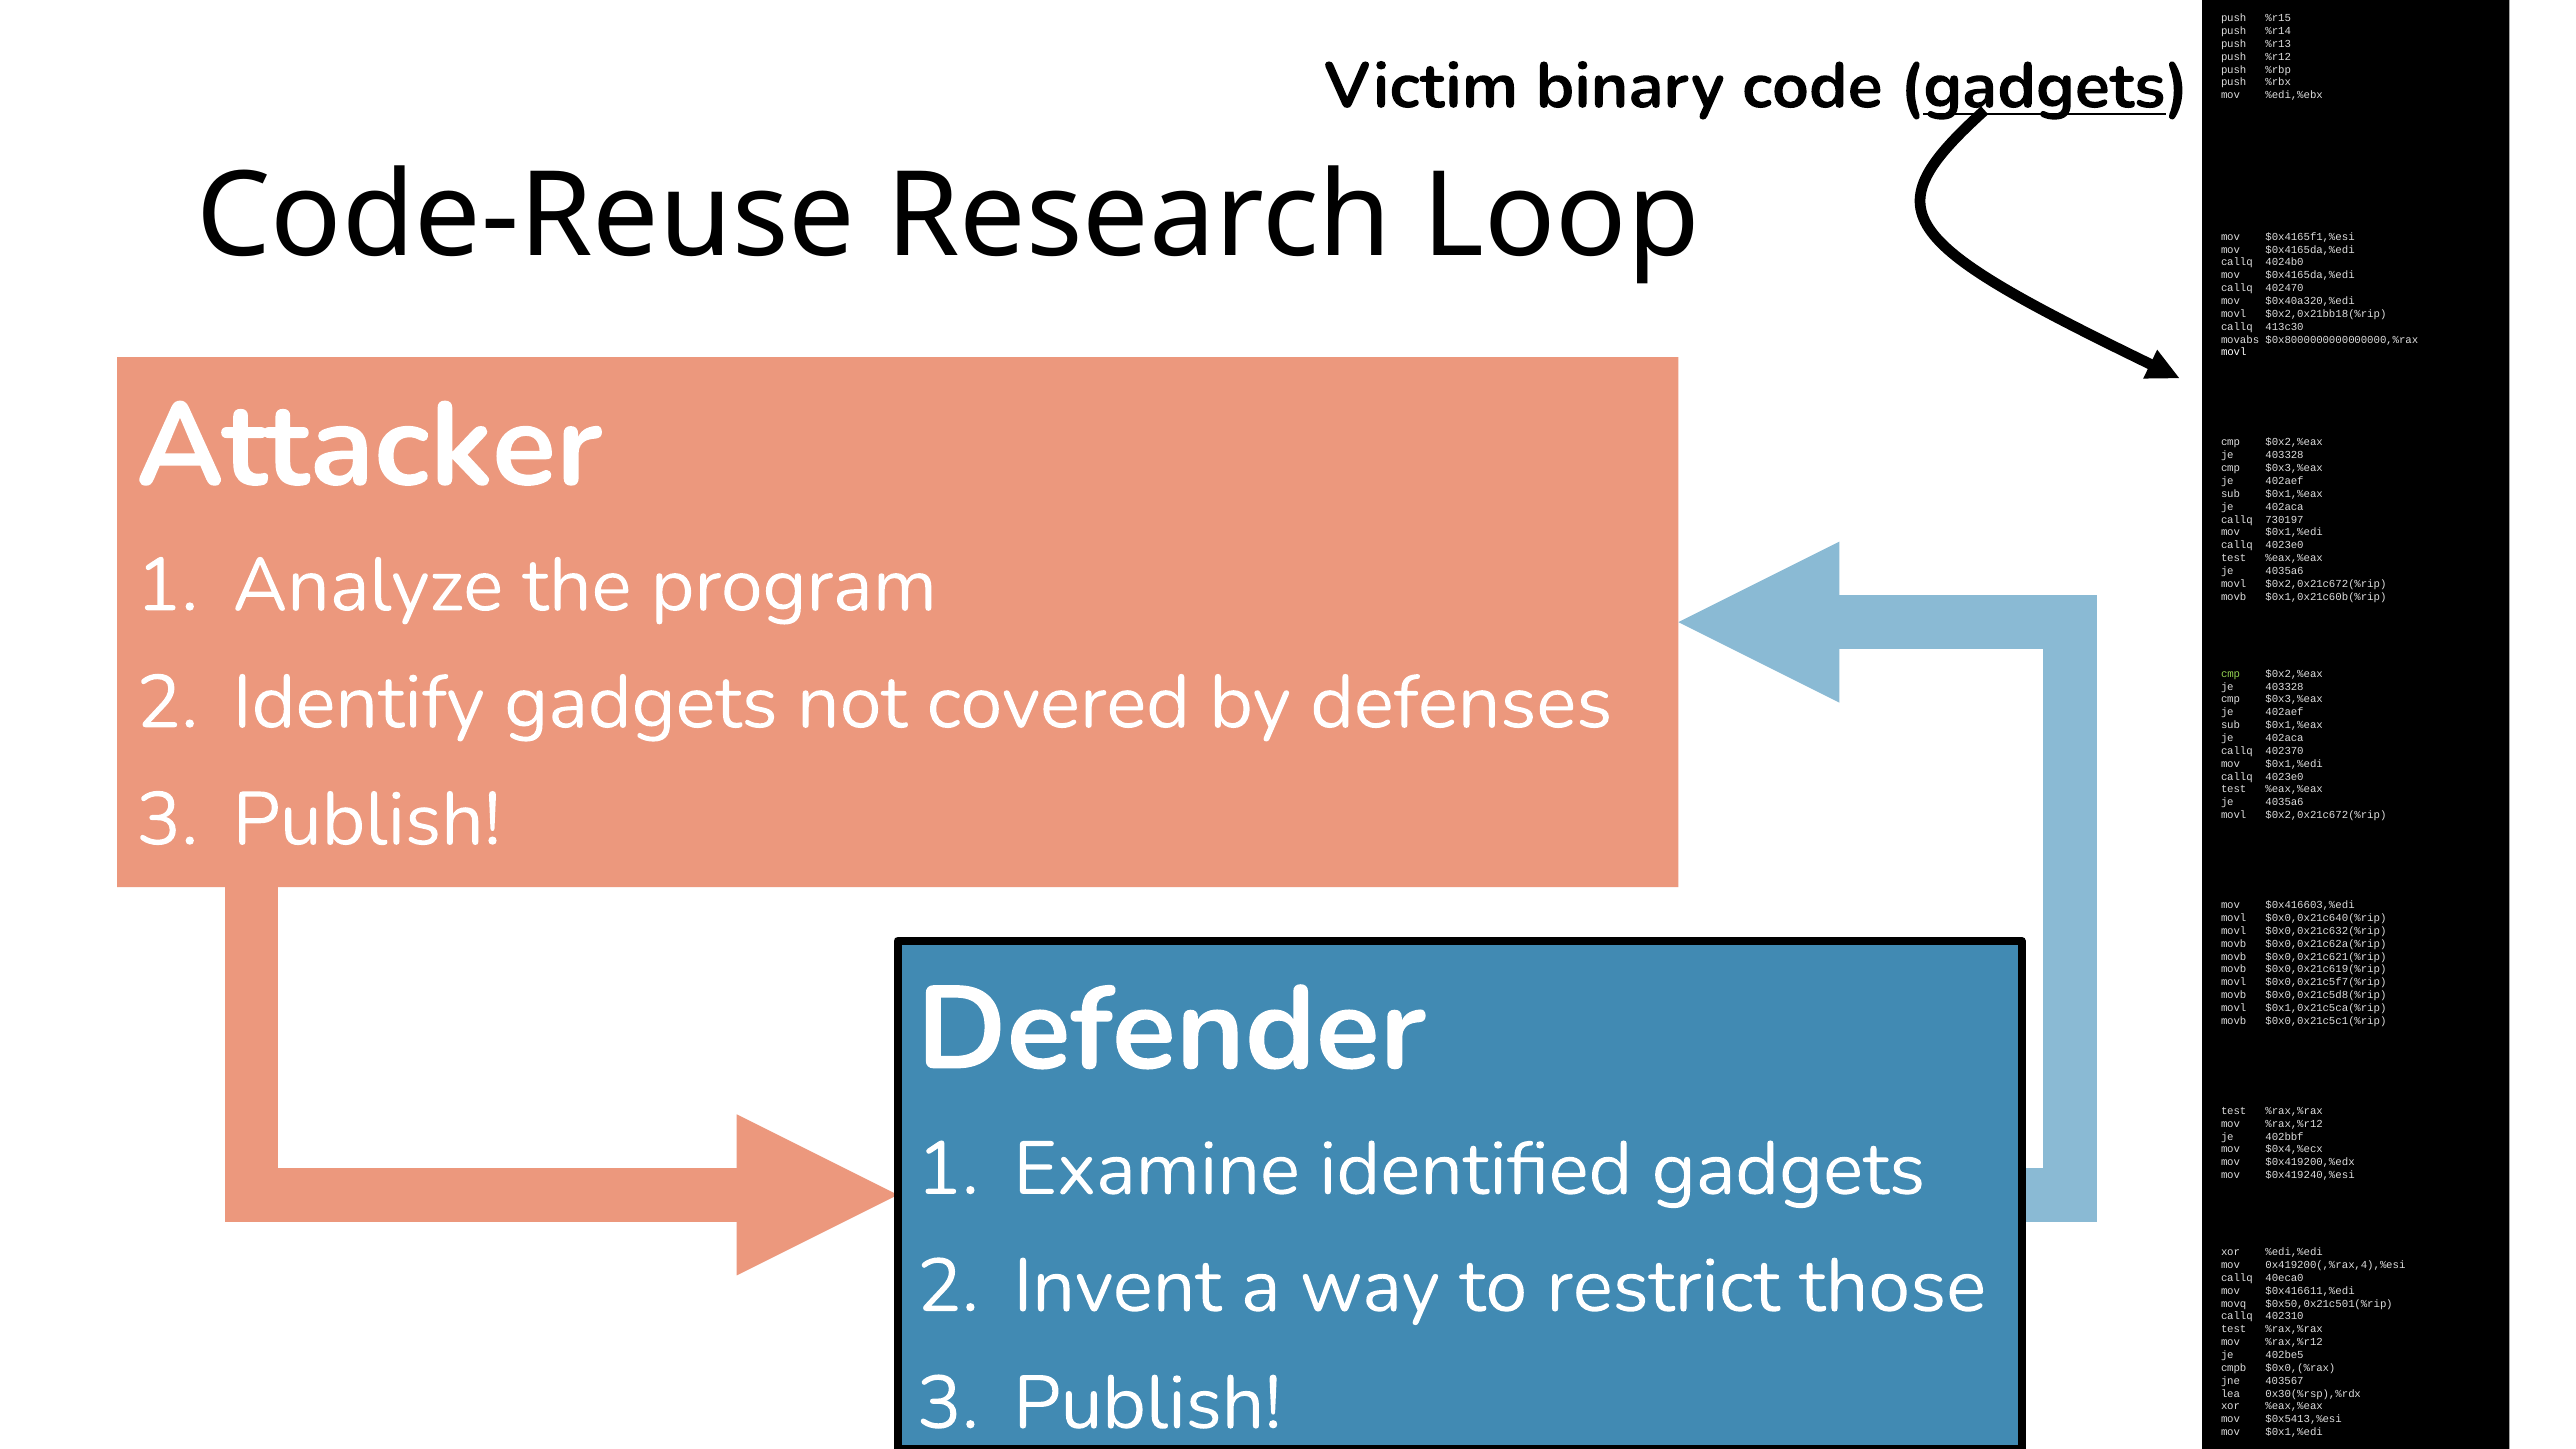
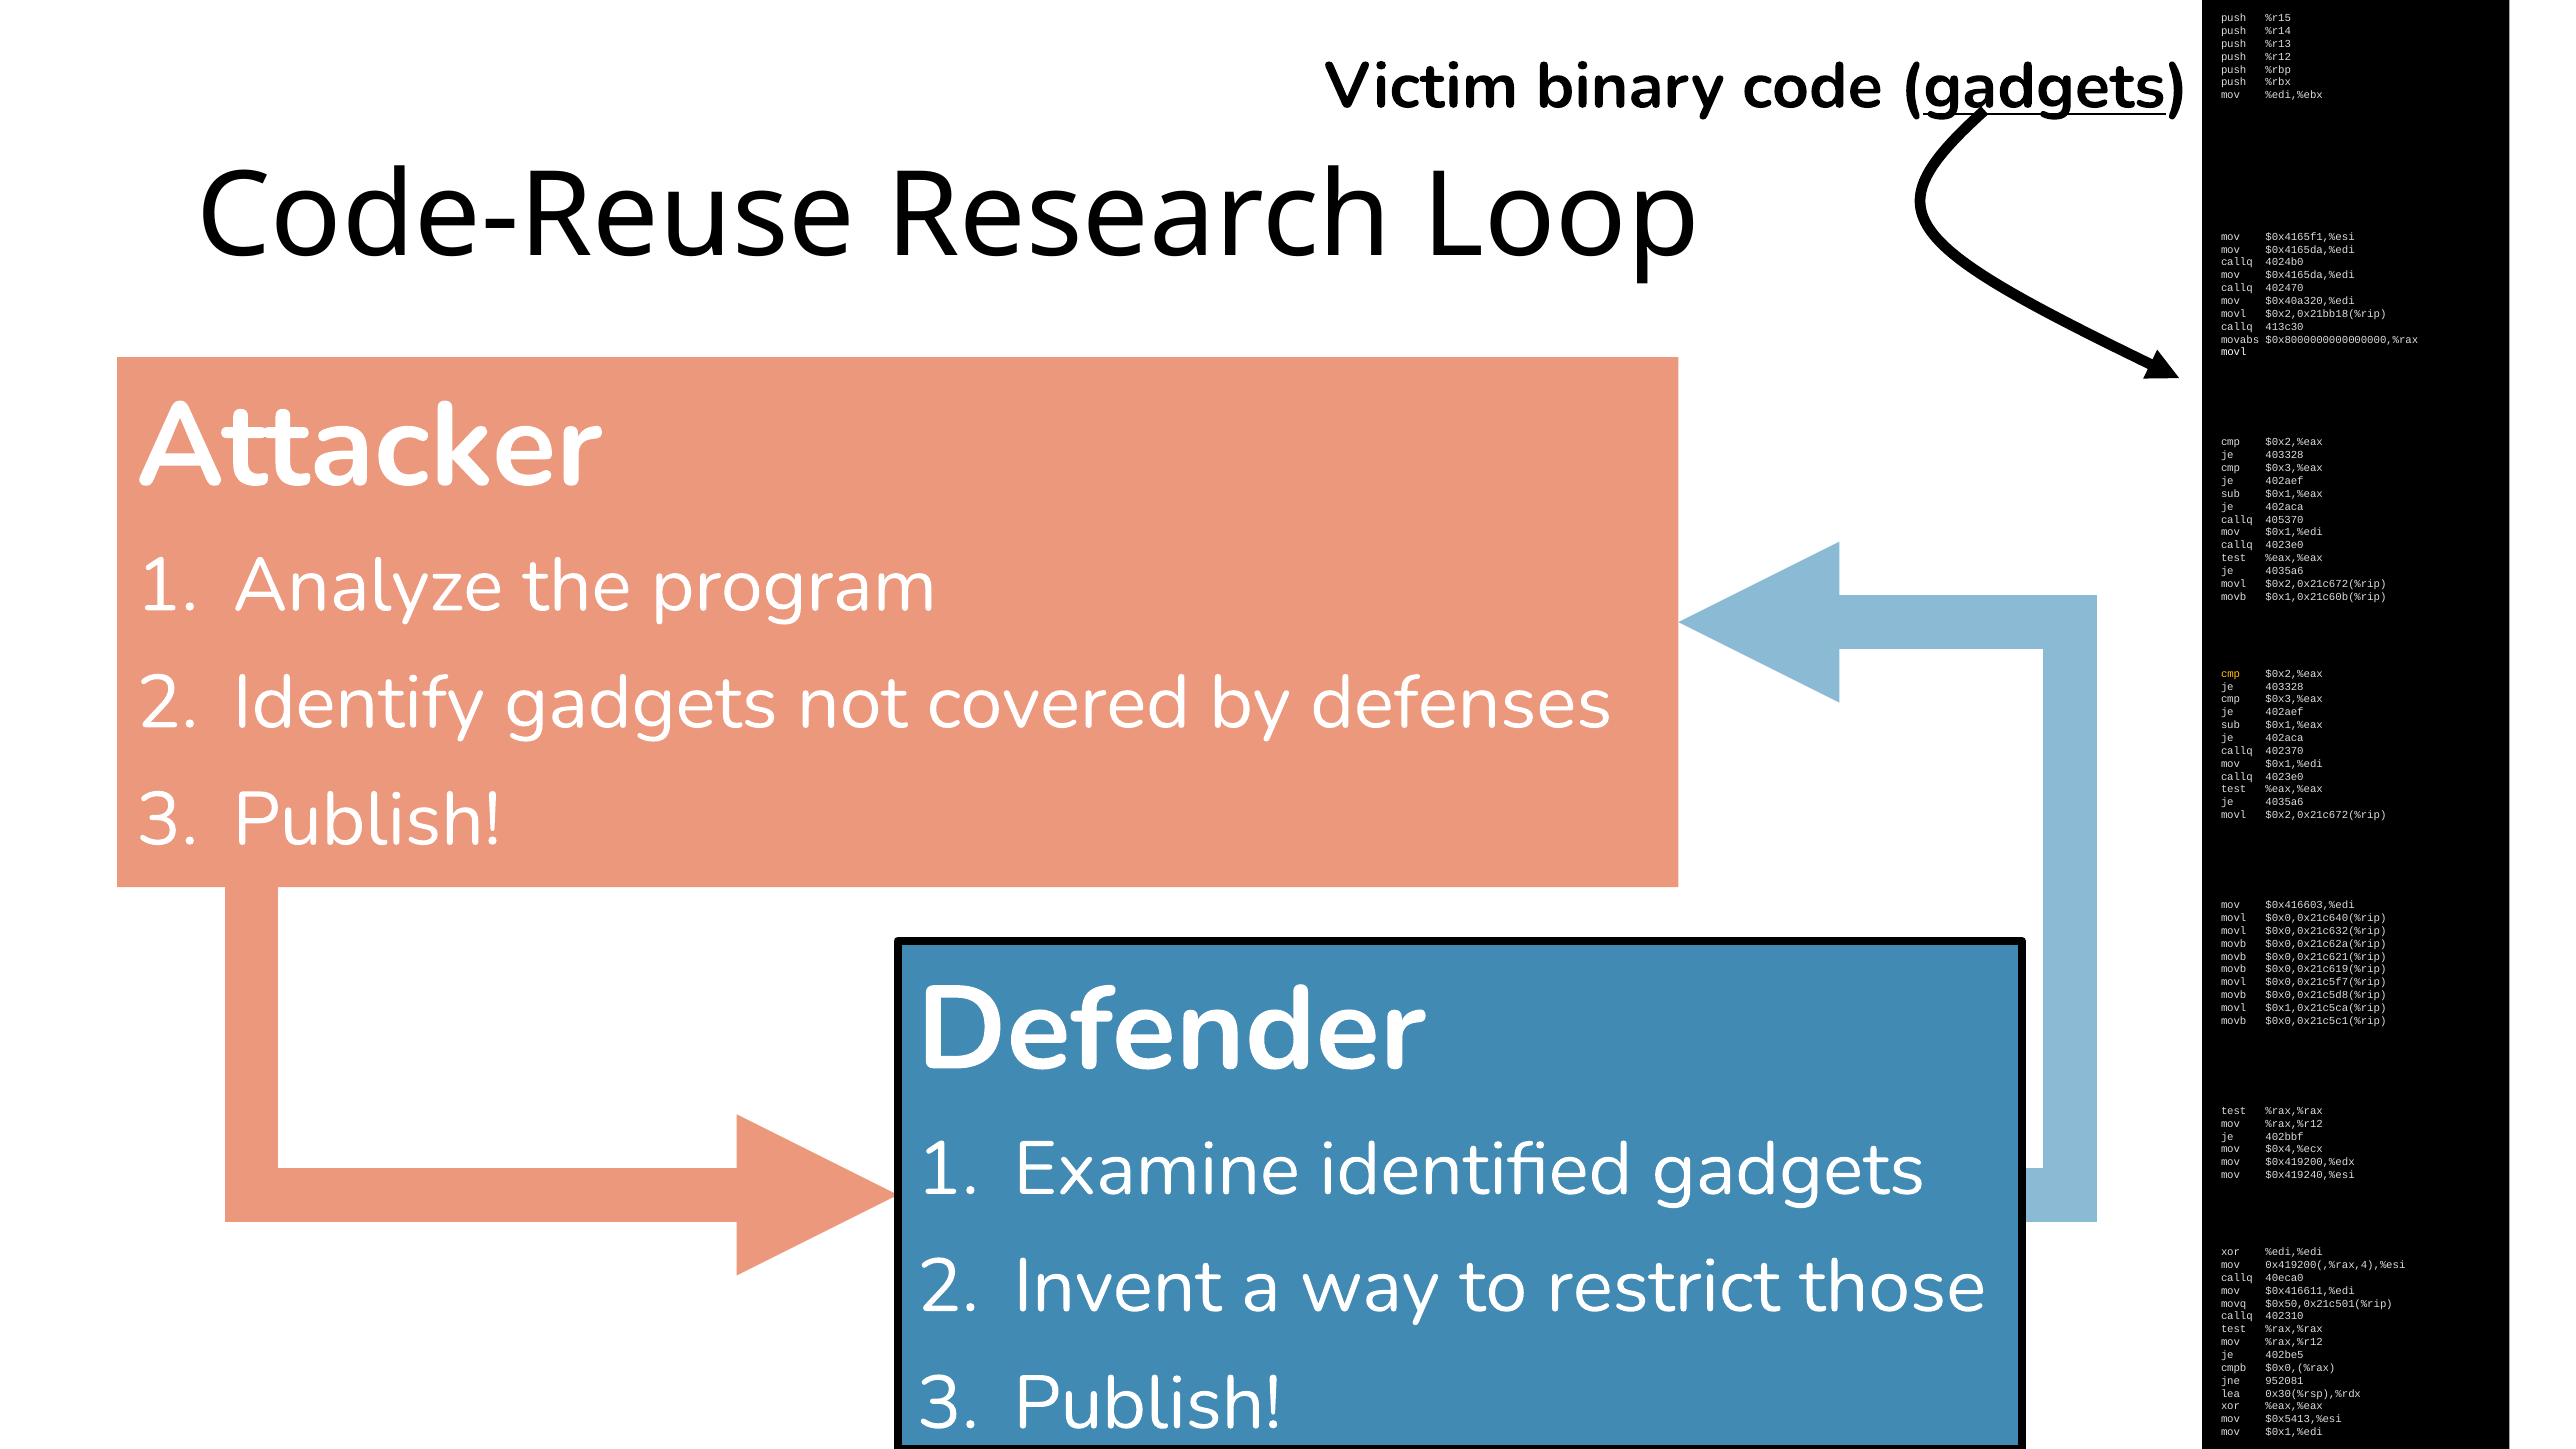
730197: 730197 -> 405370
cmp at (2231, 674) colour: light green -> yellow
403567: 403567 -> 952081
